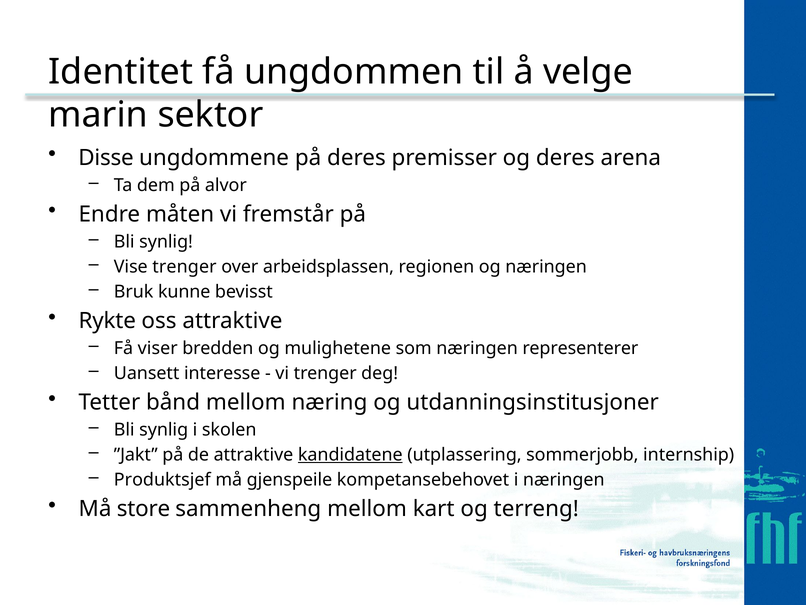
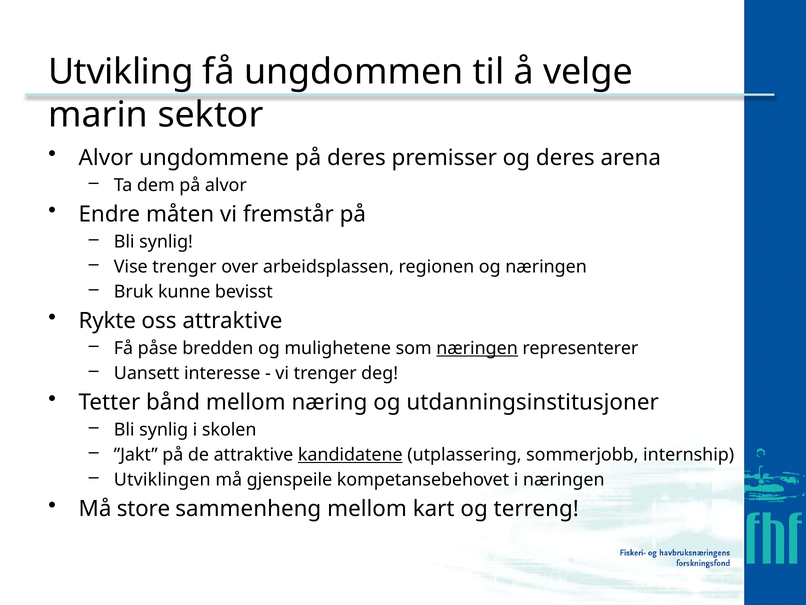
Identitet: Identitet -> Utvikling
Disse at (106, 158): Disse -> Alvor
viser: viser -> påse
næringen at (477, 348) underline: none -> present
Produktsjef: Produktsjef -> Utviklingen
